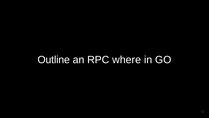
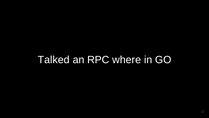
Outline: Outline -> Talked
